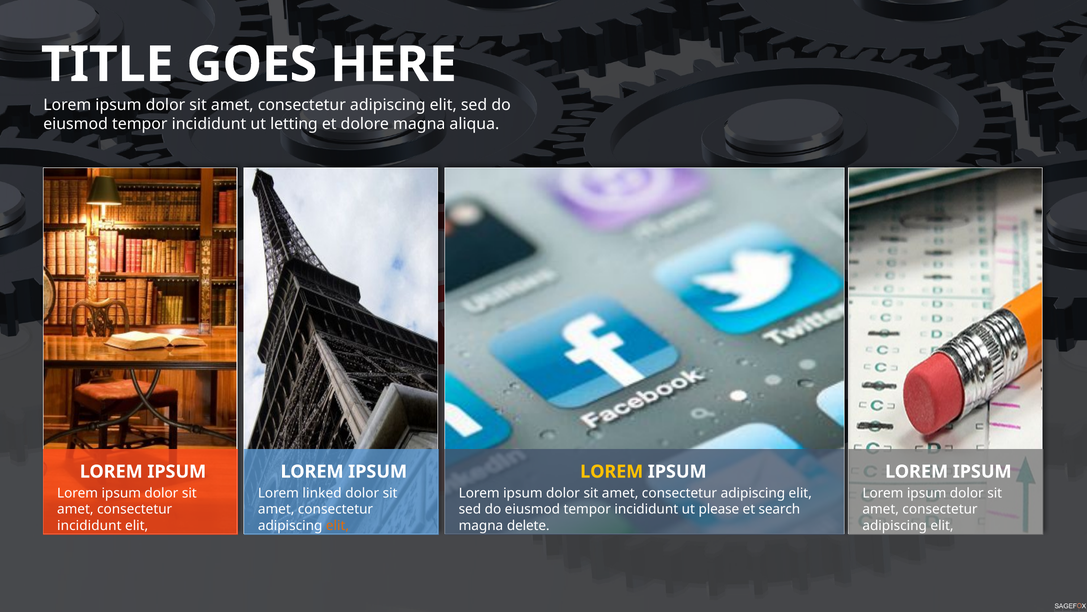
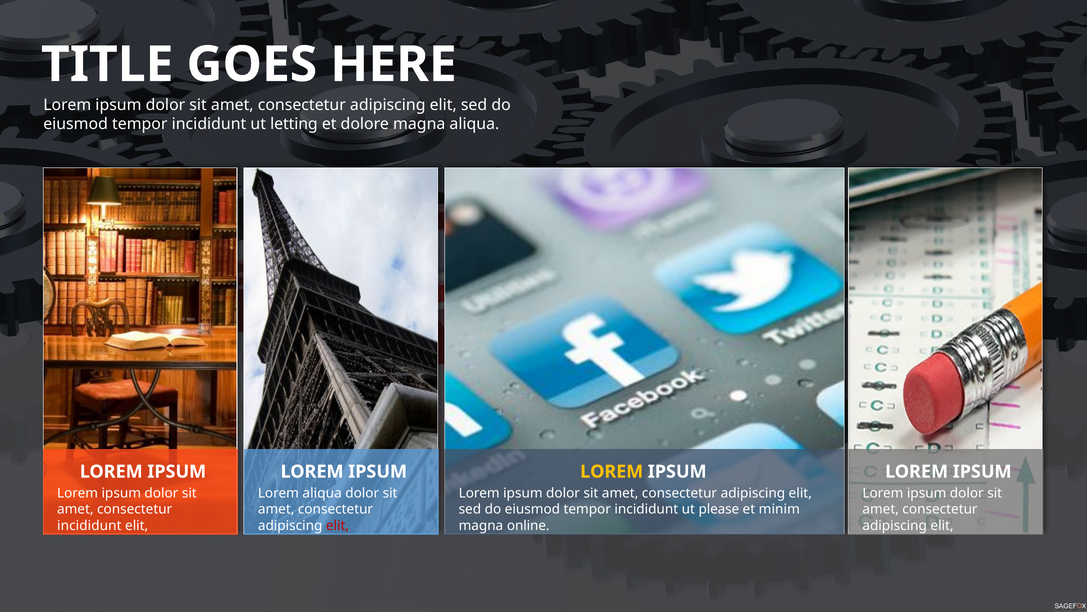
Lorem linked: linked -> aliqua
search: search -> minim
elit at (337, 525) colour: orange -> red
delete: delete -> online
